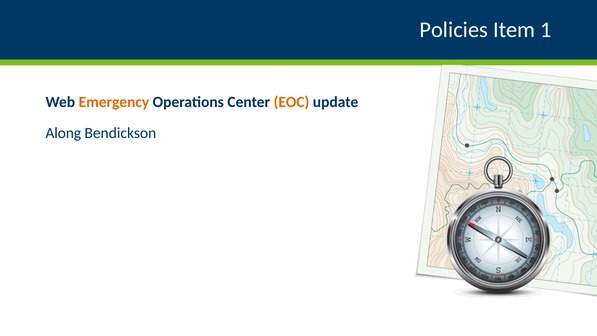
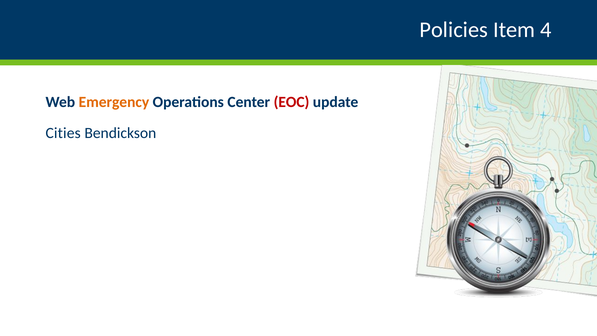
1: 1 -> 4
EOC colour: orange -> red
Along: Along -> Cities
